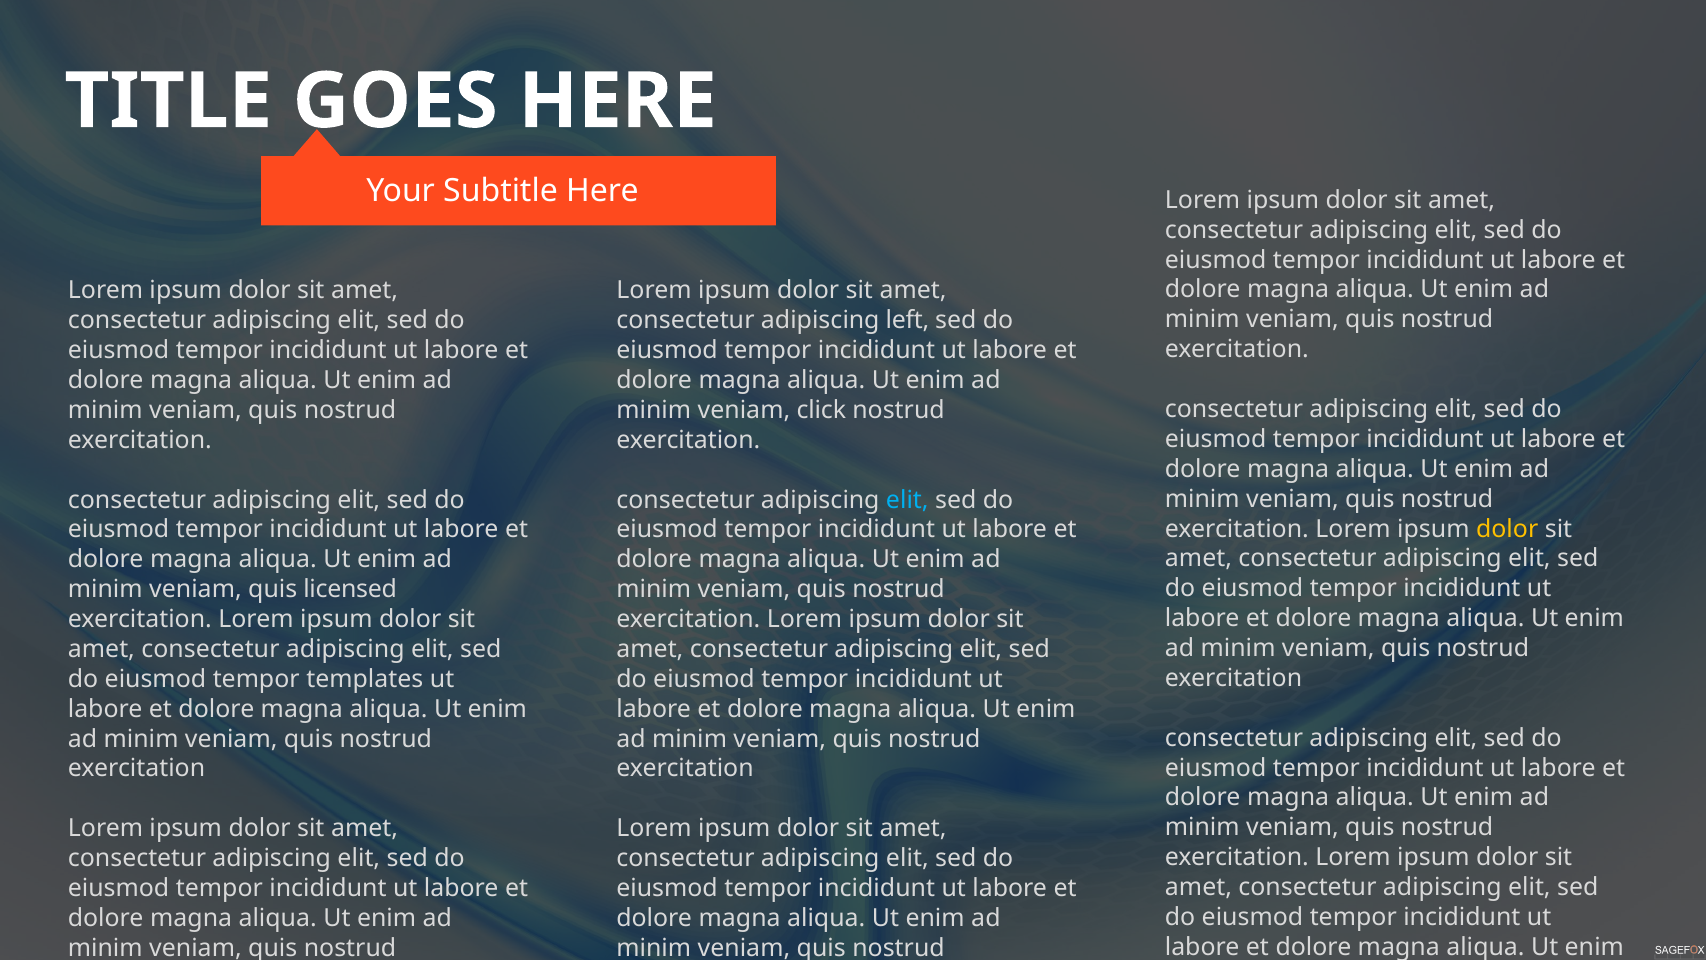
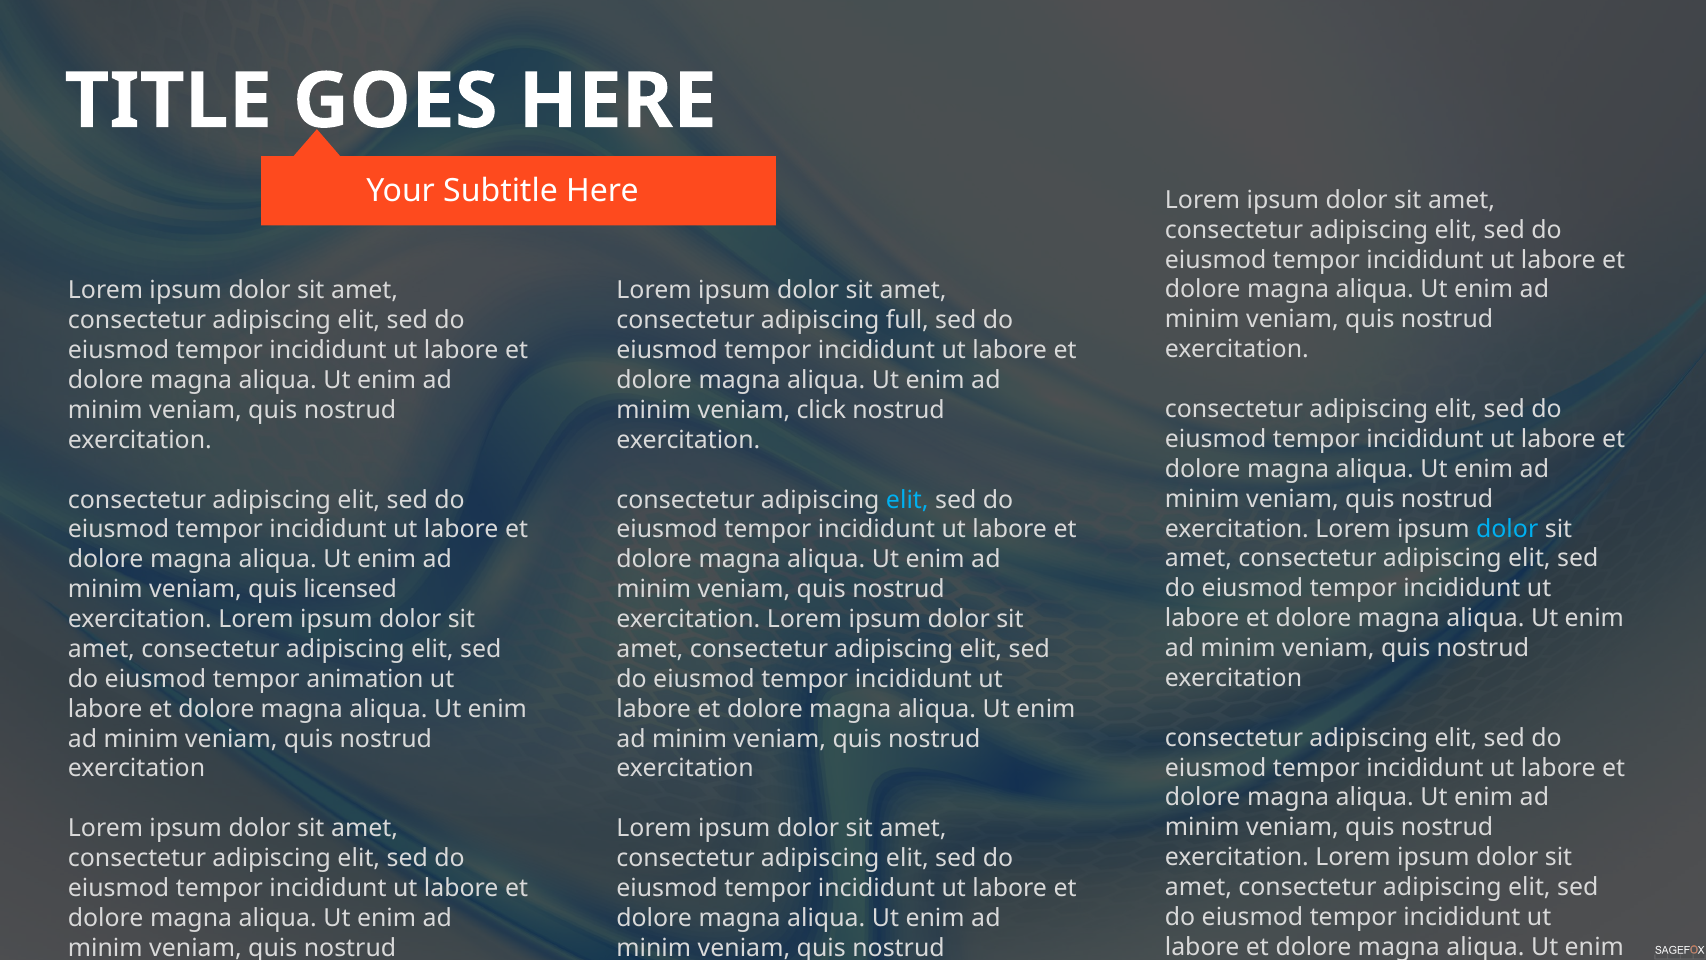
left: left -> full
dolor at (1507, 529) colour: yellow -> light blue
templates: templates -> animation
